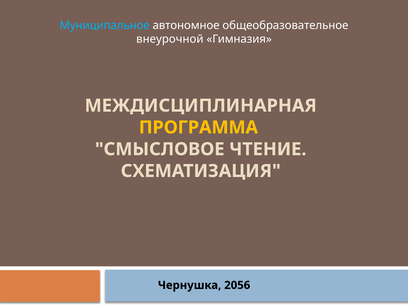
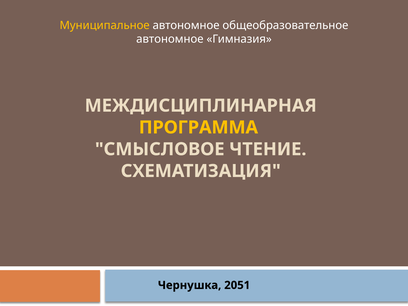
Муниципальное colour: light blue -> yellow
внеурочной at (170, 39): внеурочной -> автономное
2056: 2056 -> 2051
